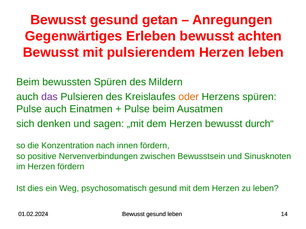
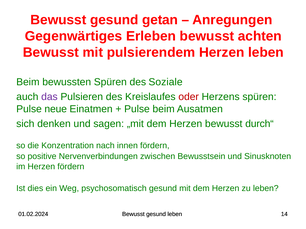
Mildern: Mildern -> Soziale
oder colour: orange -> red
Pulse auch: auch -> neue
